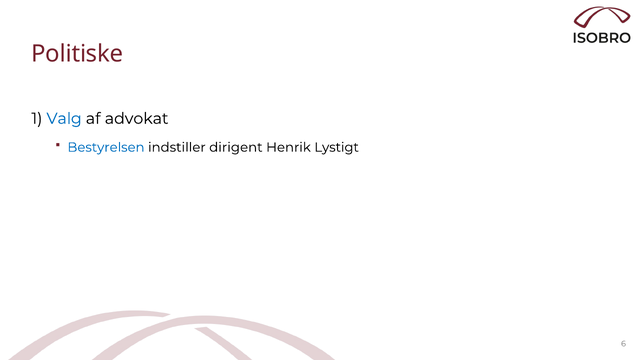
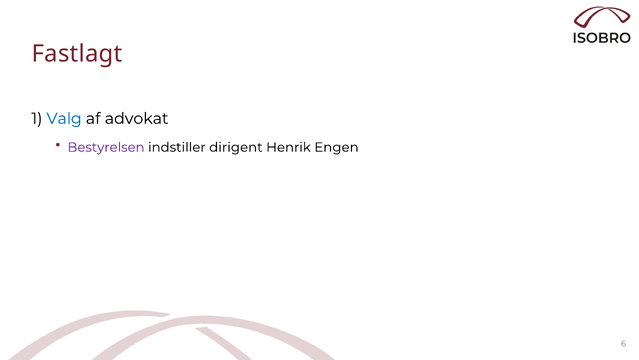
Politiske: Politiske -> Fastlagt
Bestyrelsen colour: blue -> purple
Lystigt: Lystigt -> Engen
